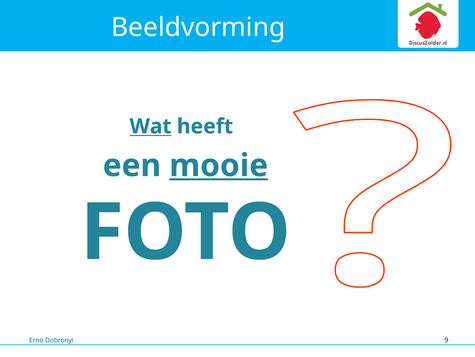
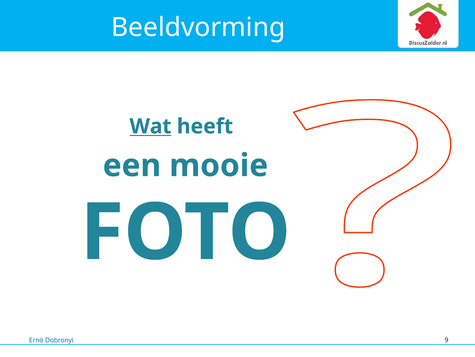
mooie underline: present -> none
